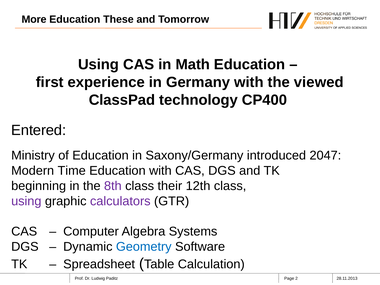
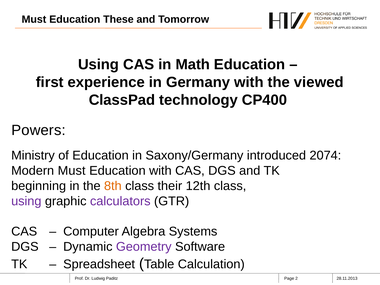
More at (34, 19): More -> Must
Entered: Entered -> Powers
2047: 2047 -> 2074
Modern Time: Time -> Must
8th colour: purple -> orange
Geometry colour: blue -> purple
